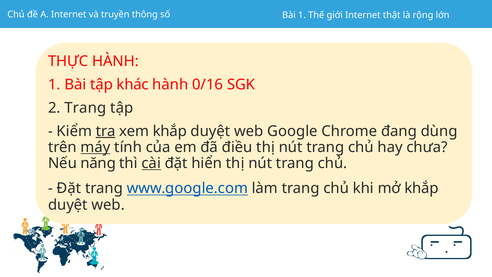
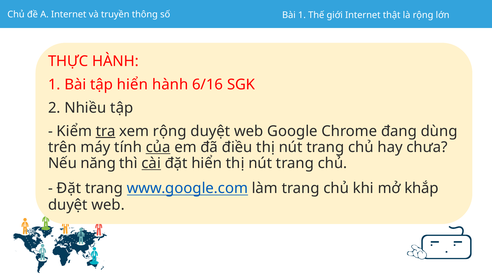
tập khác: khác -> hiển
0/16: 0/16 -> 6/16
2 Trang: Trang -> Nhiều
xem khắp: khắp -> rộng
máy underline: present -> none
của underline: none -> present
